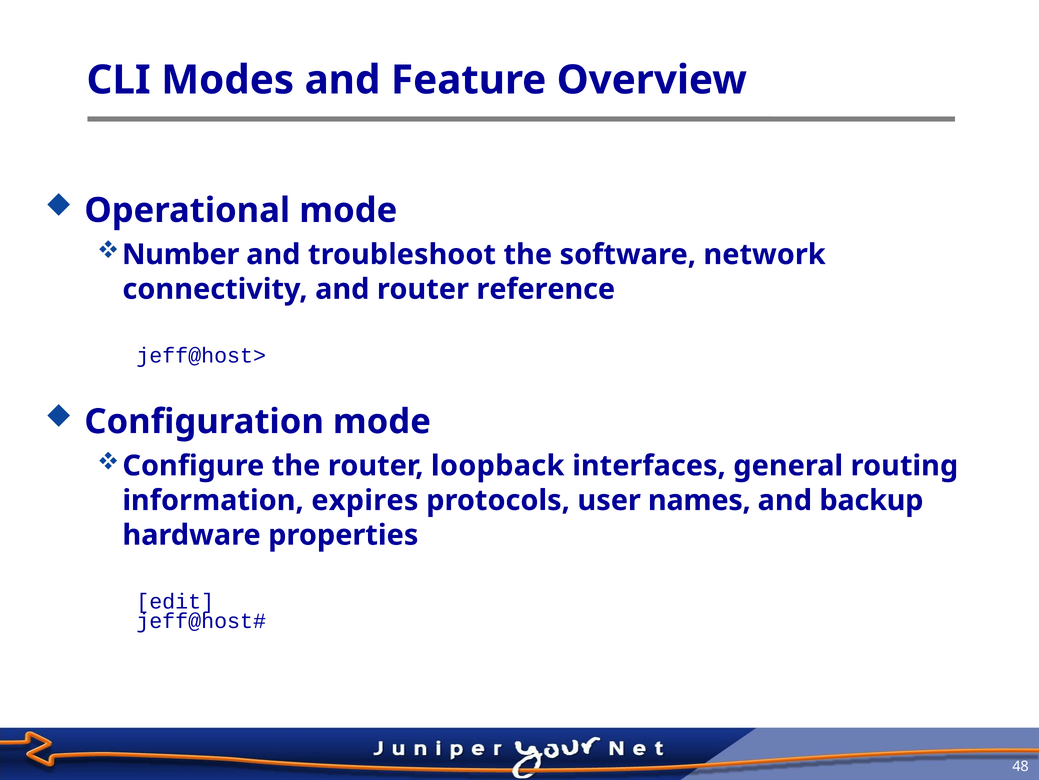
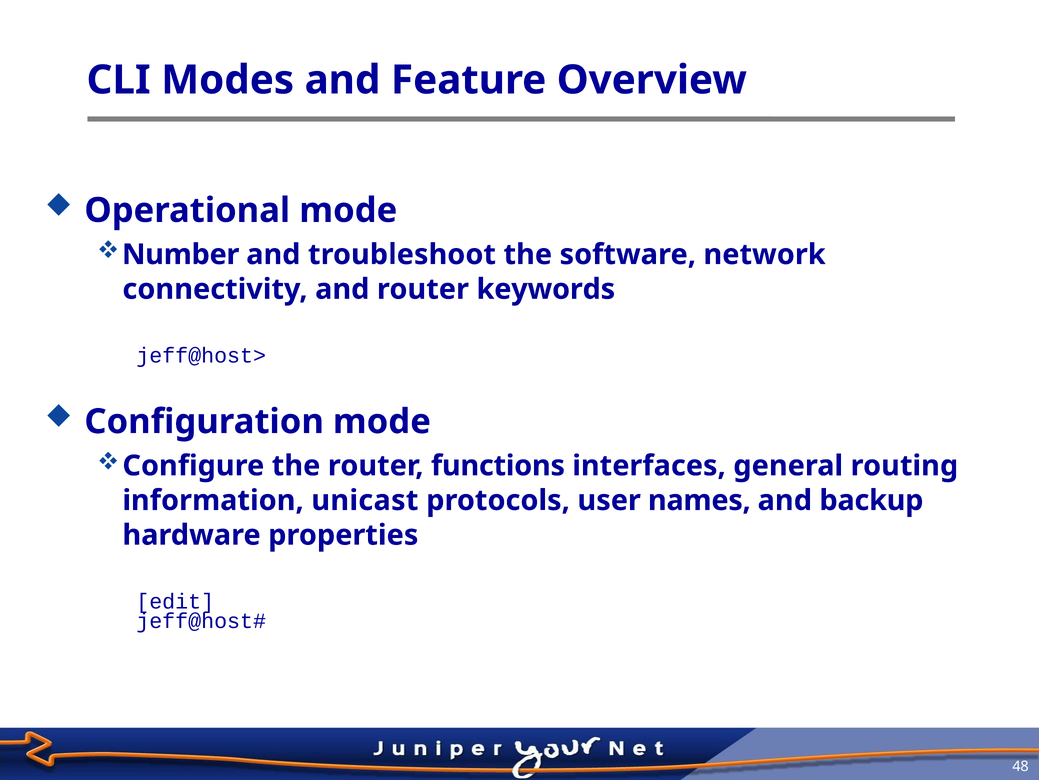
reference: reference -> keywords
loopback: loopback -> functions
expires: expires -> unicast
